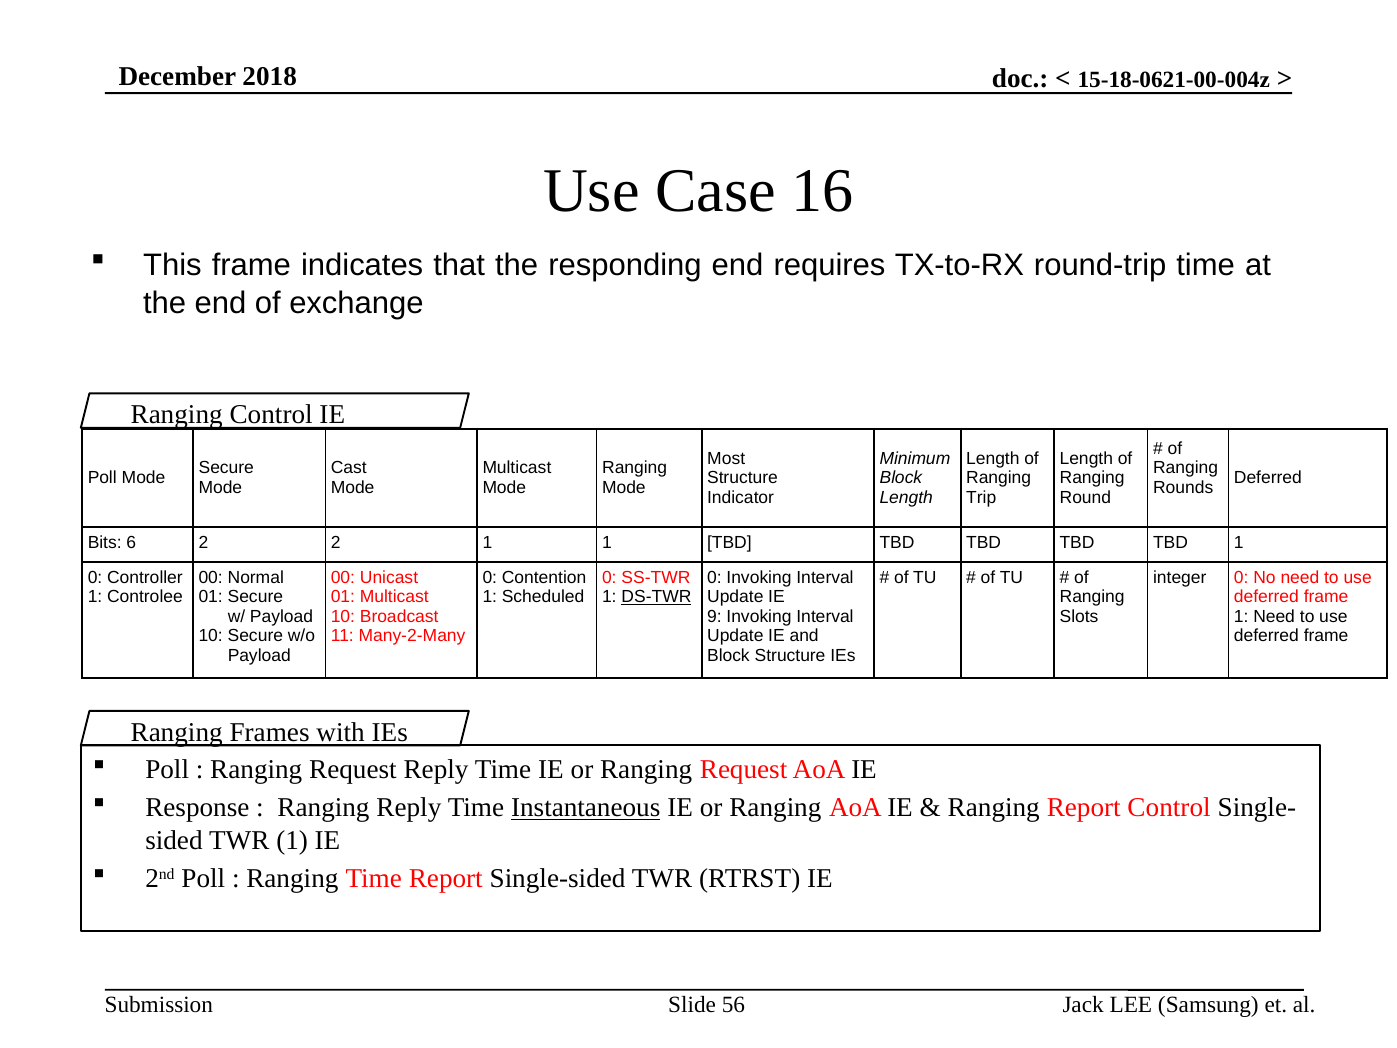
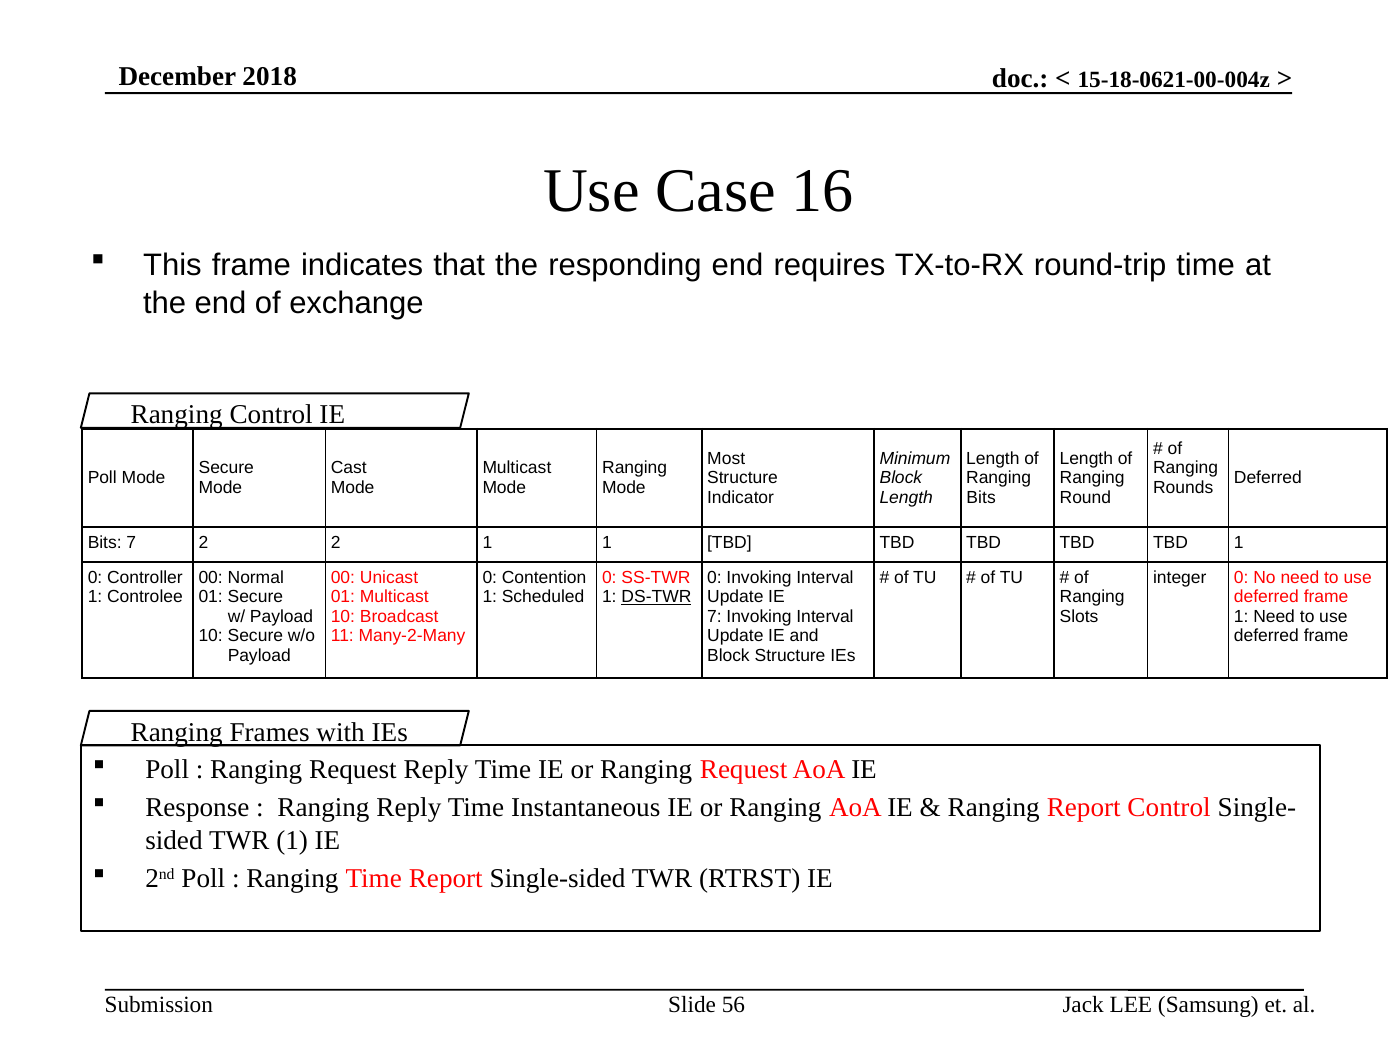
Trip at (981, 497): Trip -> Bits
Bits 6: 6 -> 7
9 at (714, 616): 9 -> 7
Instantaneous underline: present -> none
